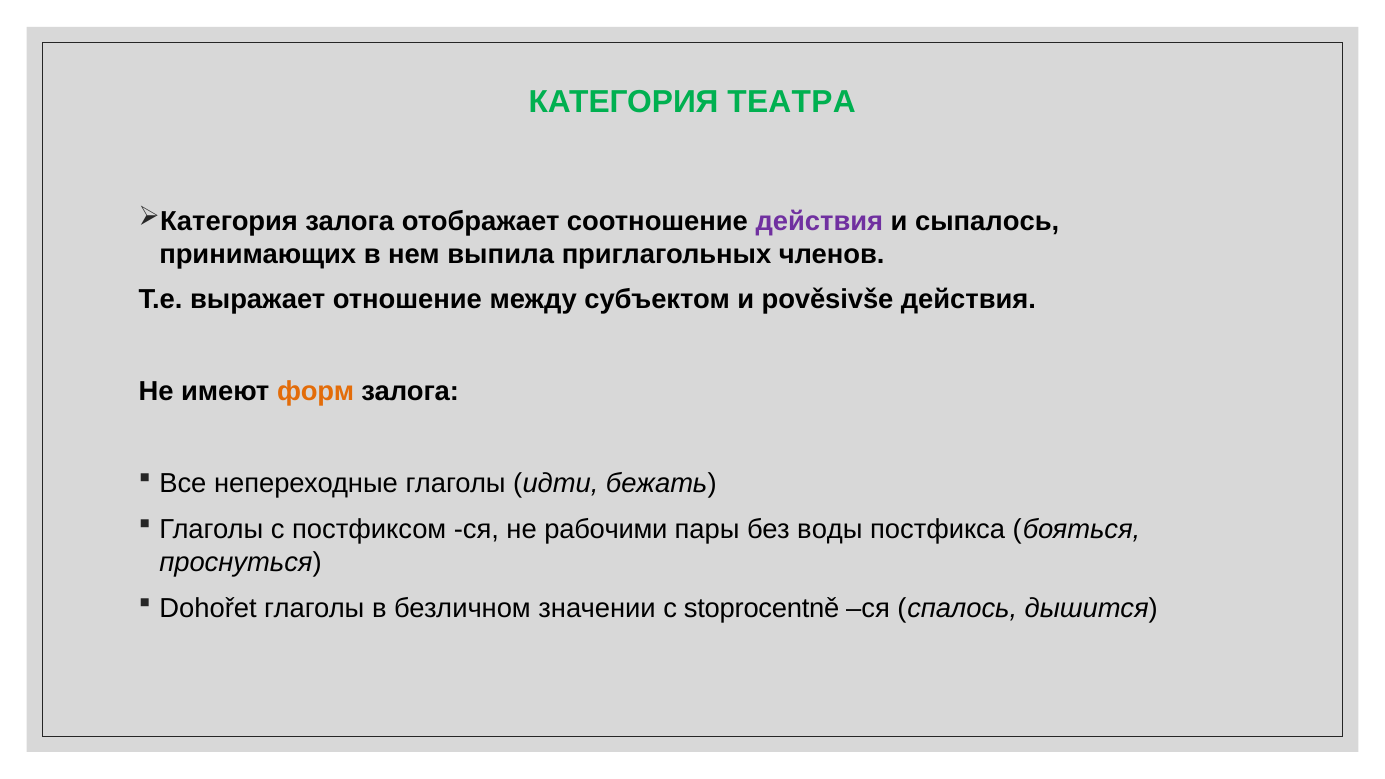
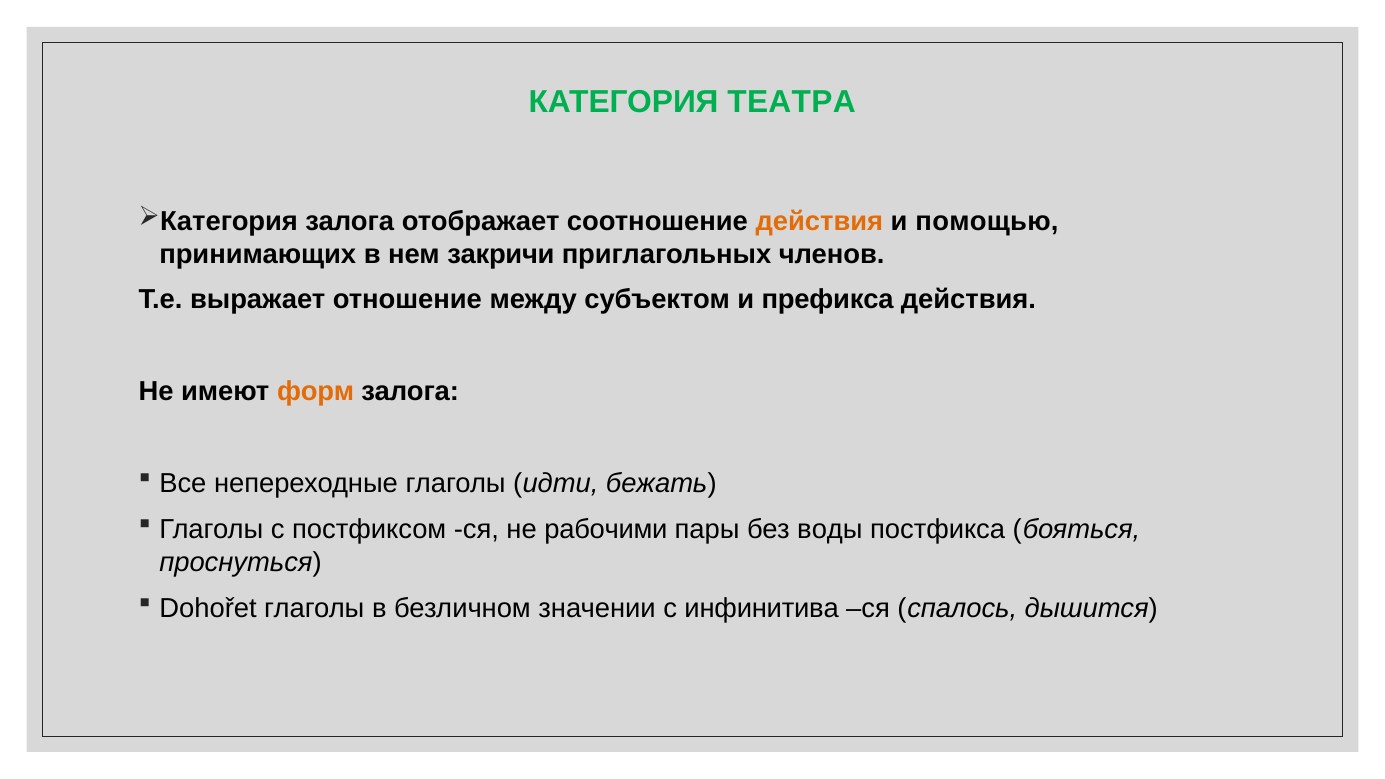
действия at (819, 221) colour: purple -> orange
сыпалось: сыпалось -> помощью
выпила: выпила -> закричи
pověsivše: pověsivše -> префикса
stoprocentně: stoprocentně -> инфинитива
